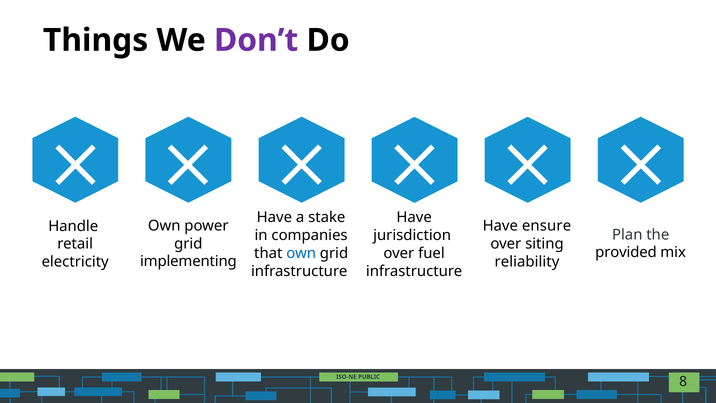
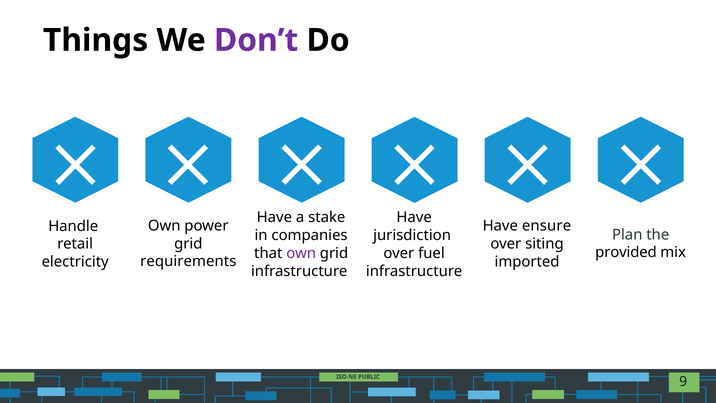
own at (301, 253) colour: blue -> purple
implementing: implementing -> requirements
reliability: reliability -> imported
8: 8 -> 9
